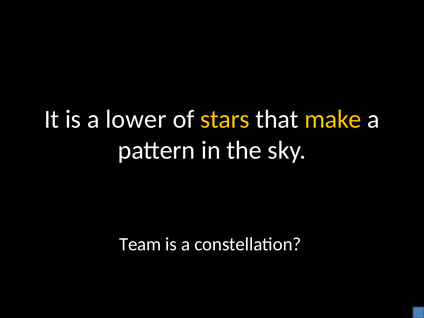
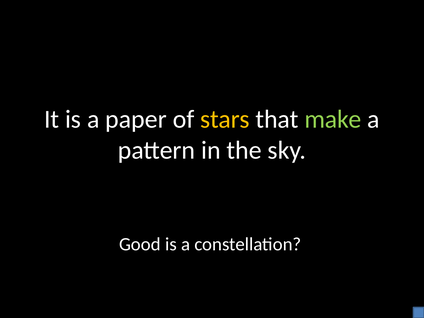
lower: lower -> paper
make colour: yellow -> light green
Team: Team -> Good
